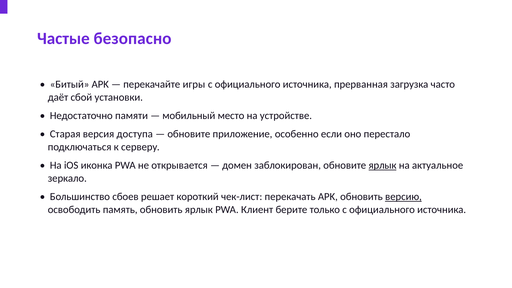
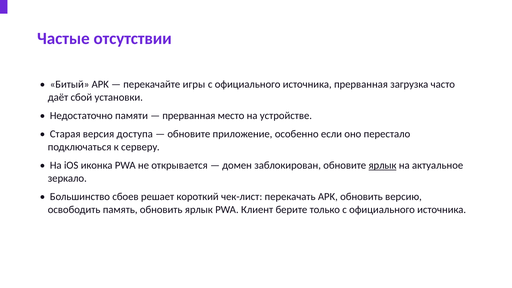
безопасно: безопасно -> отсутствии
мобильный at (189, 116): мобильный -> прерванная
версию underline: present -> none
